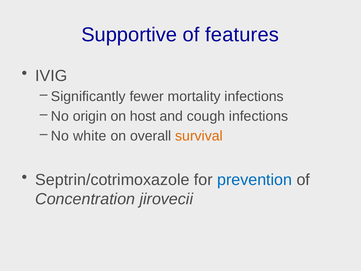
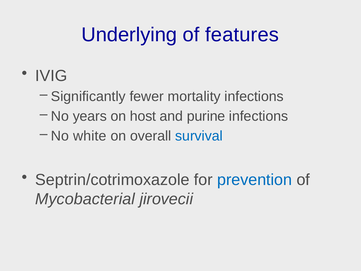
Supportive: Supportive -> Underlying
origin: origin -> years
cough: cough -> purine
survival colour: orange -> blue
Concentration: Concentration -> Mycobacterial
